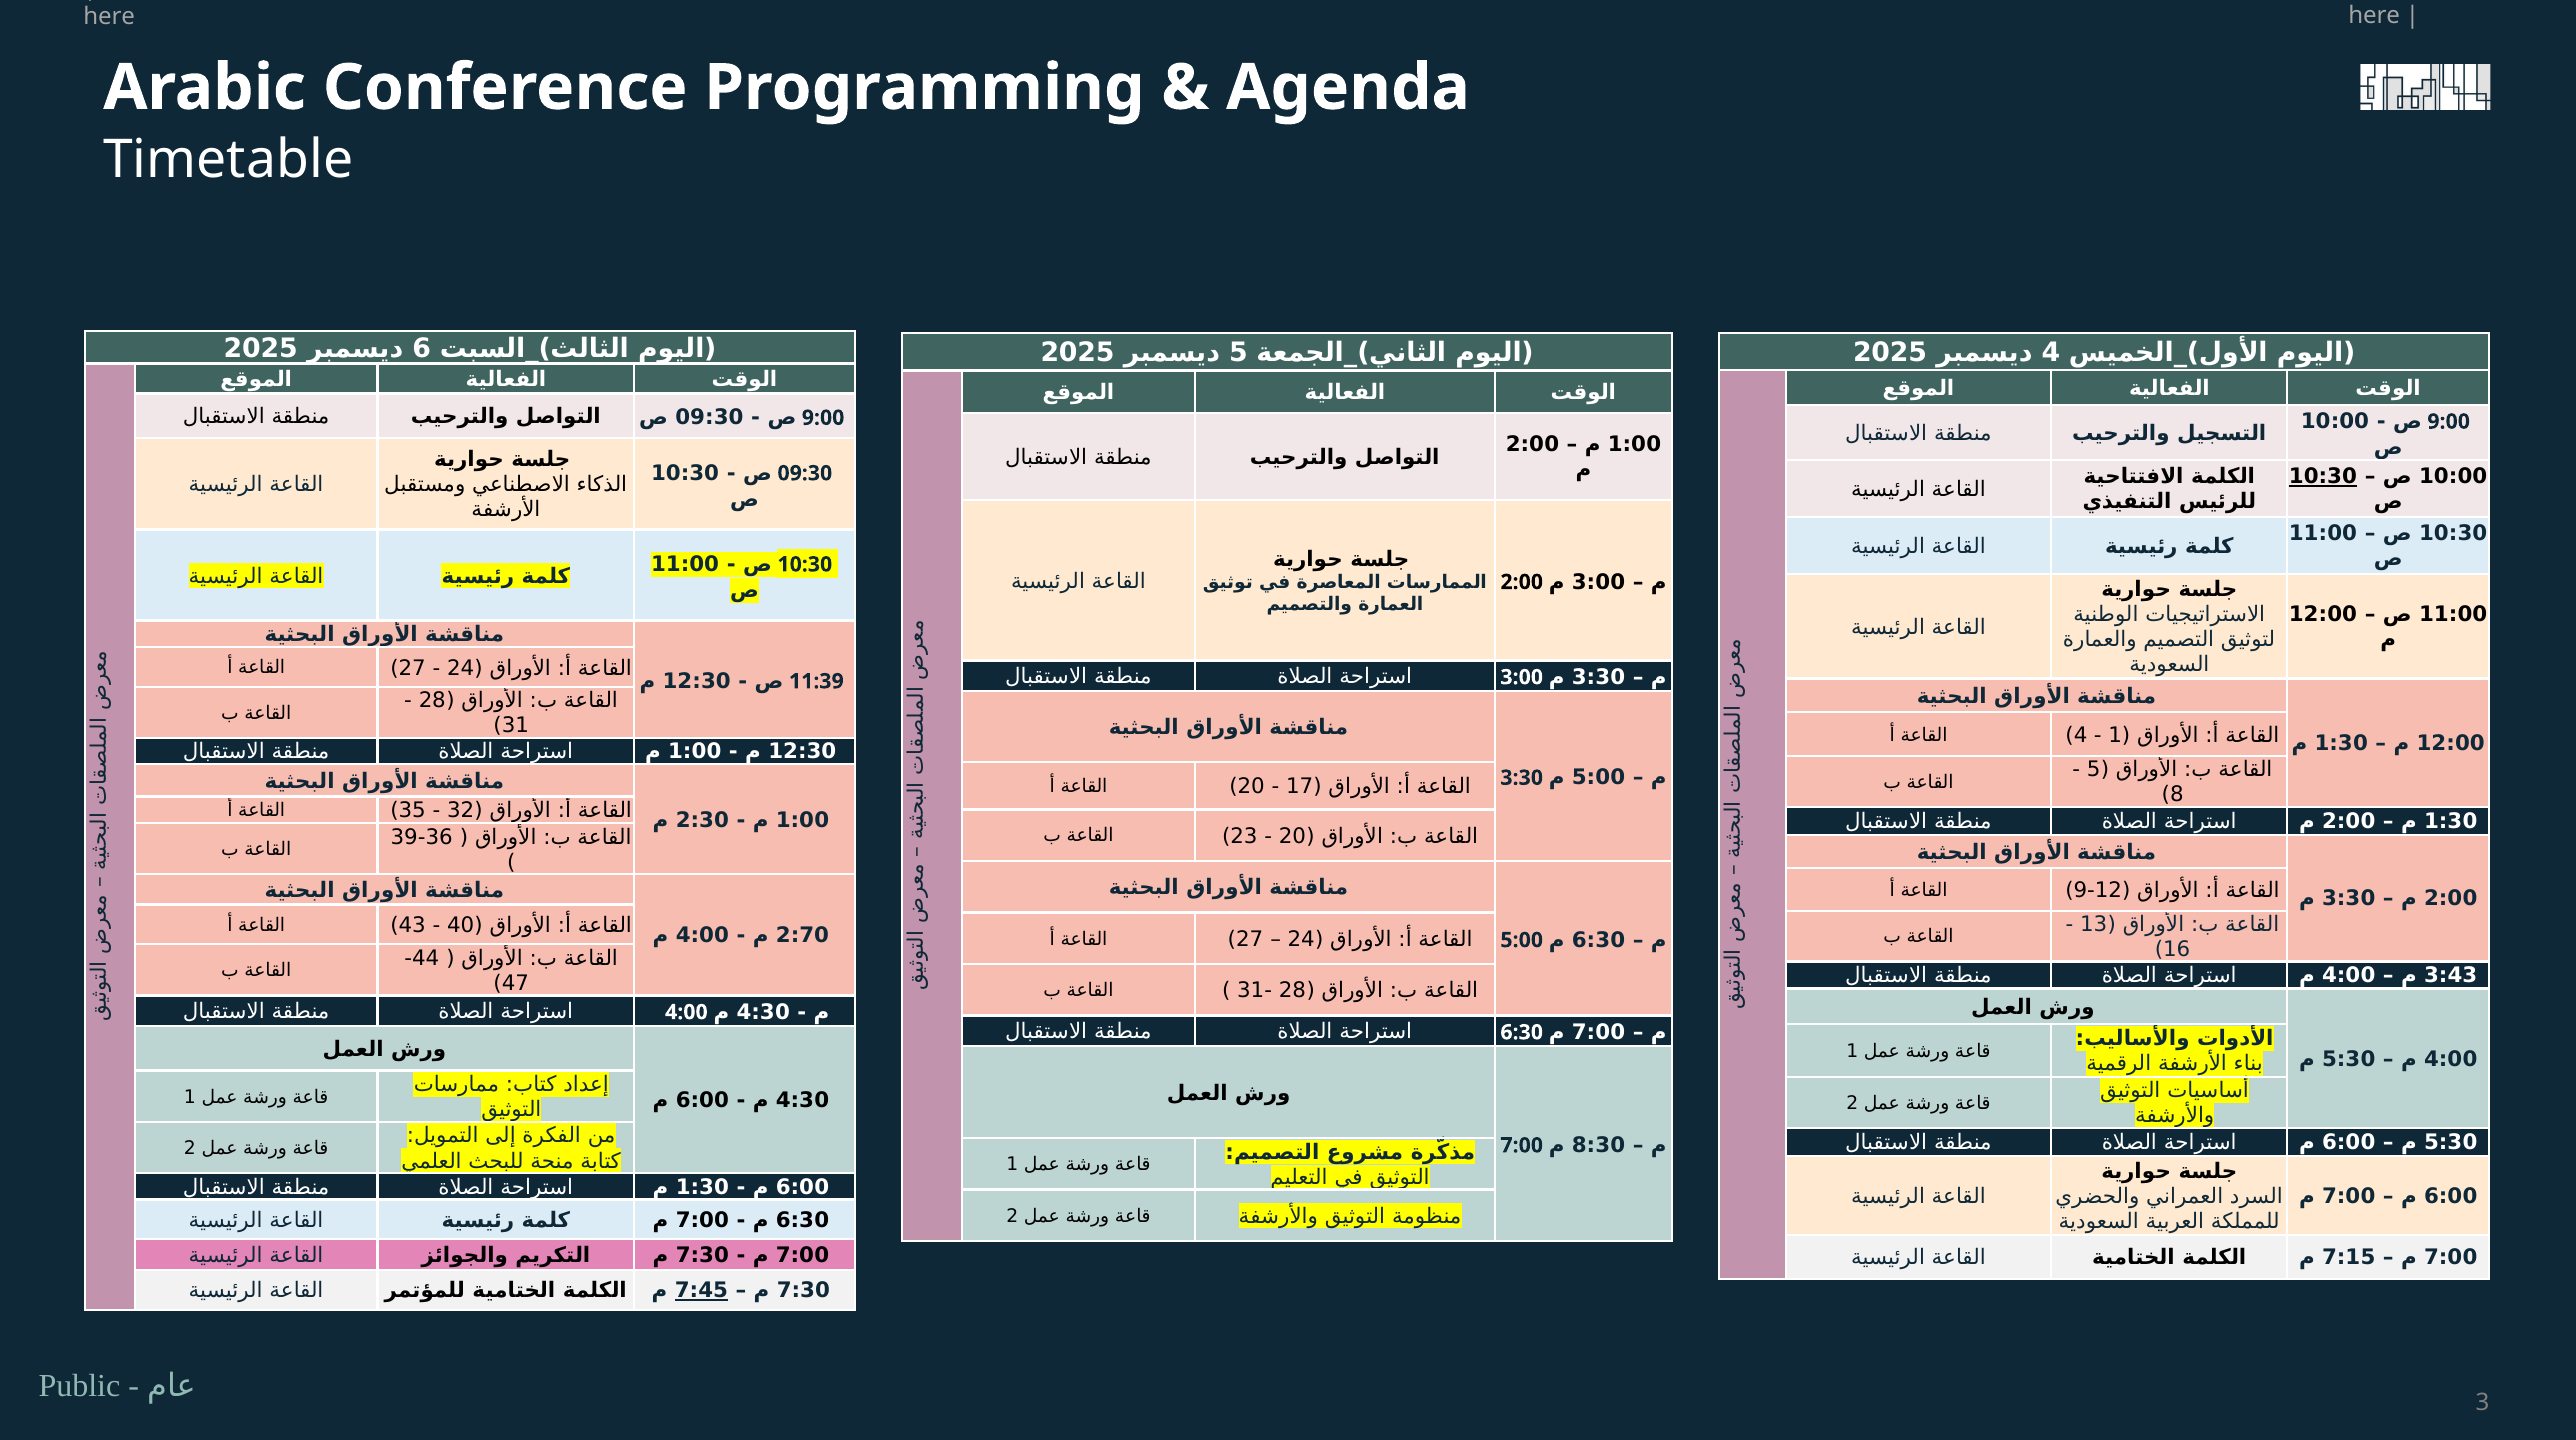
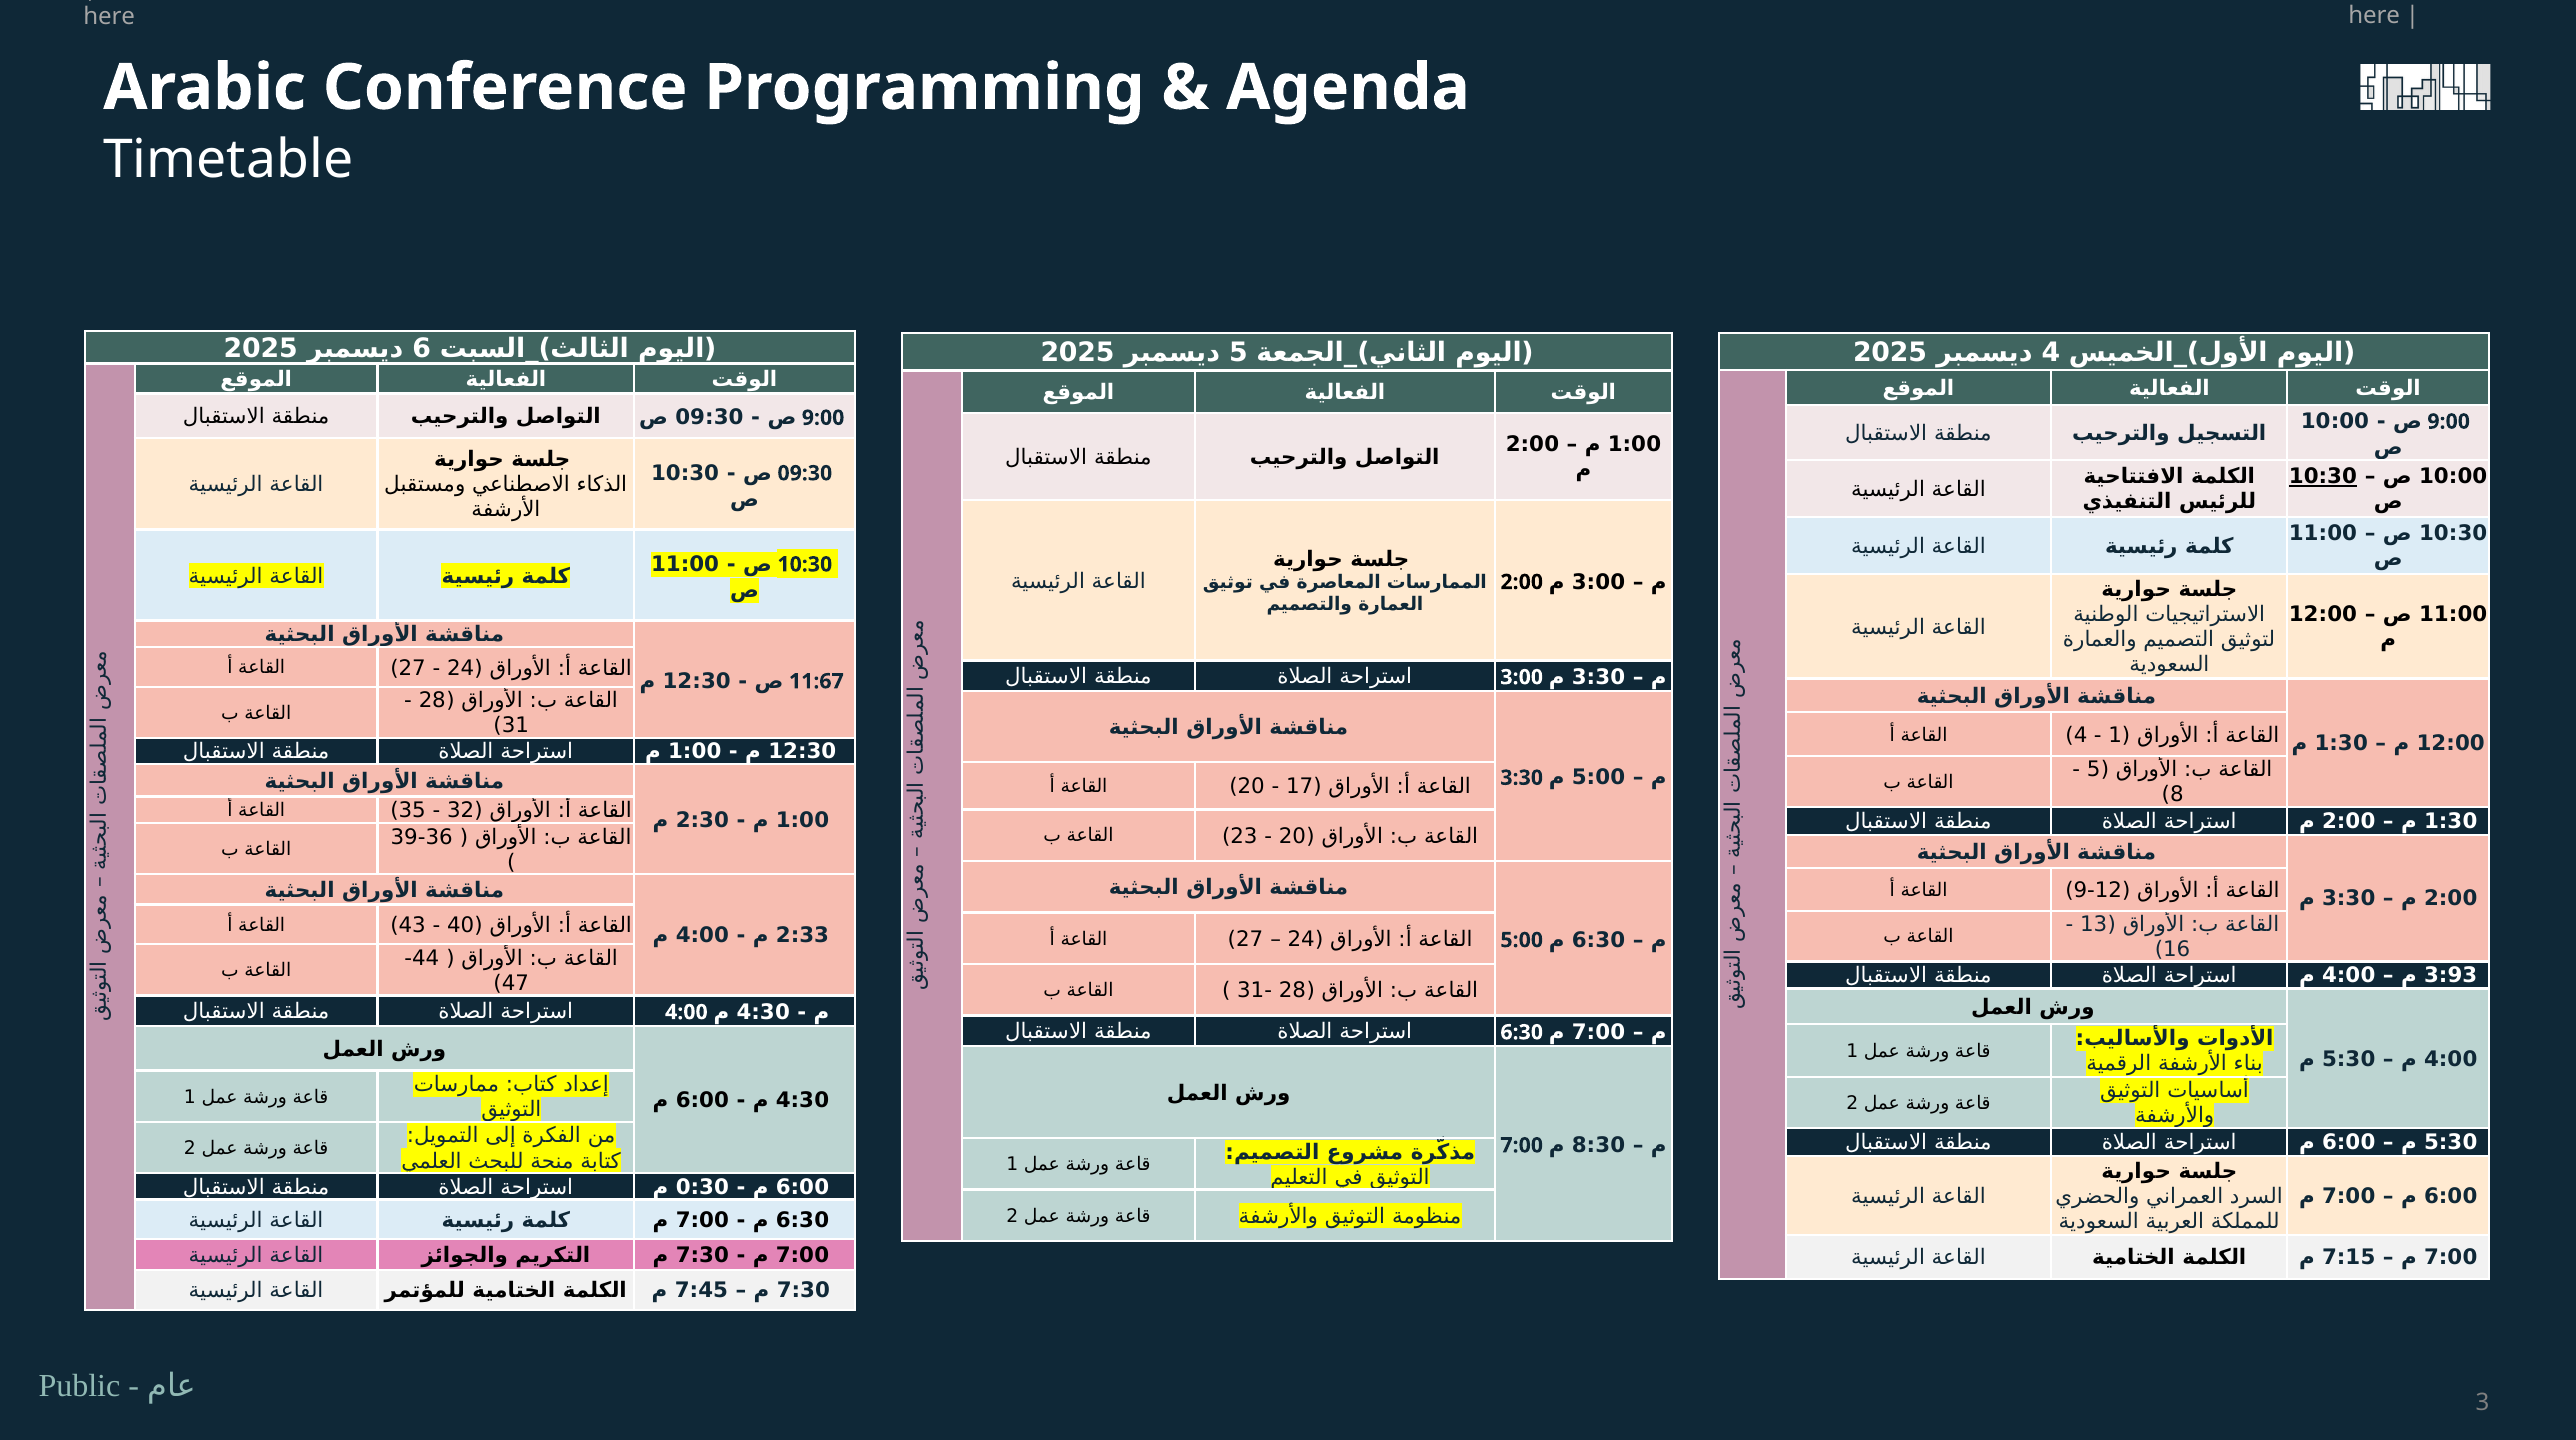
11:39: 11:39 -> 11:67
2:70: 2:70 -> 2:33
3:43: 3:43 -> 3:93
1:30 at (702, 1187): 1:30 -> 0:30
7:45 underline: present -> none
